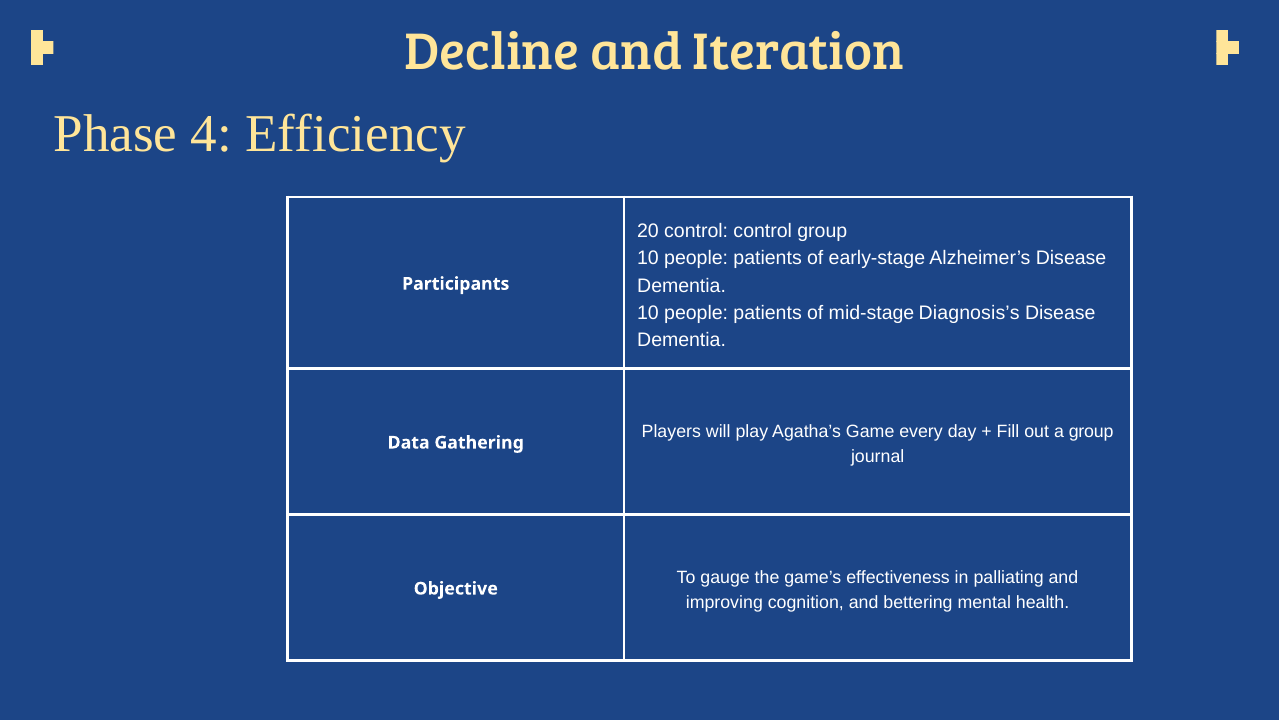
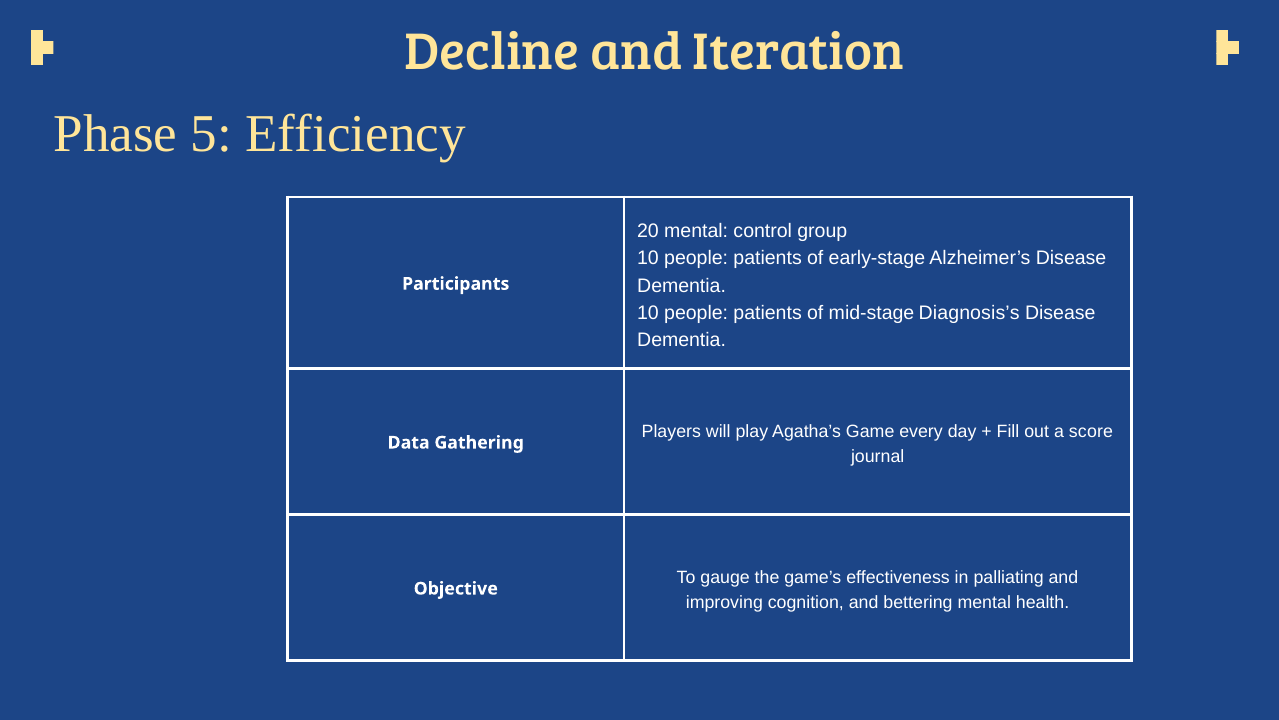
4: 4 -> 5
20 control: control -> mental
a group: group -> score
